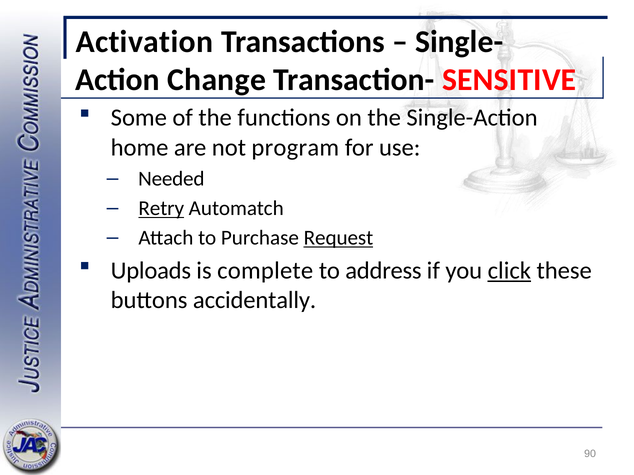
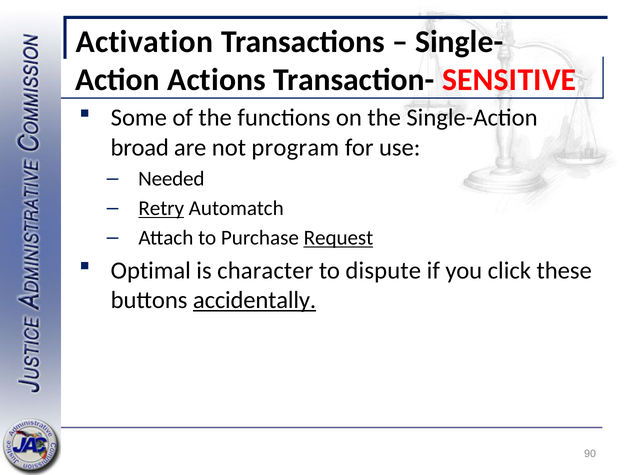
Change: Change -> Actions
home: home -> broad
Uploads: Uploads -> Optimal
complete: complete -> character
address: address -> dispute
click underline: present -> none
accidentally underline: none -> present
